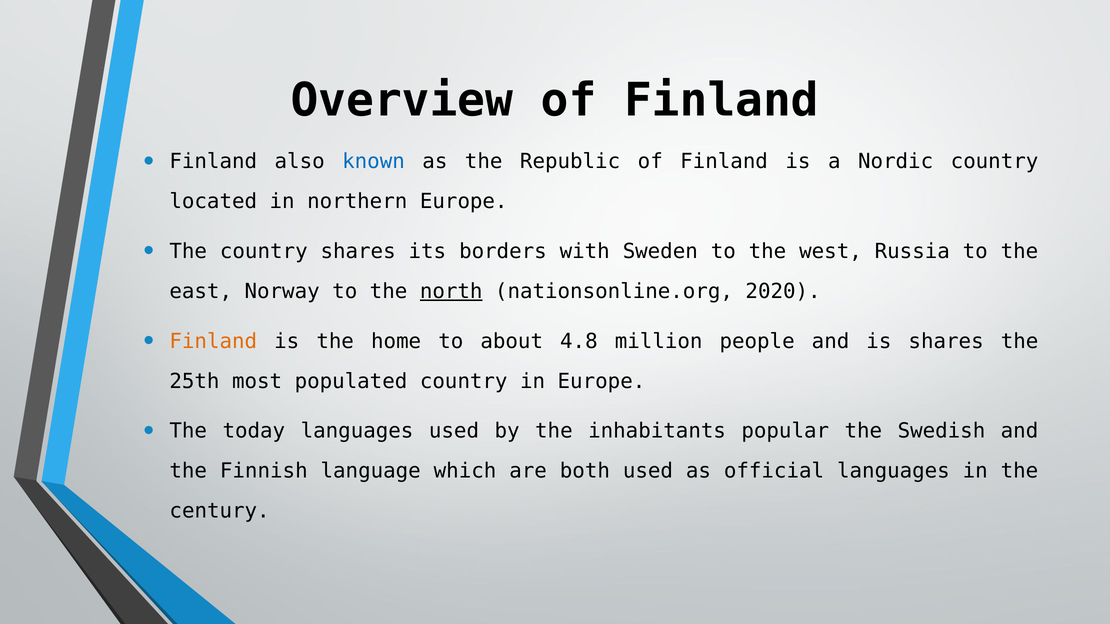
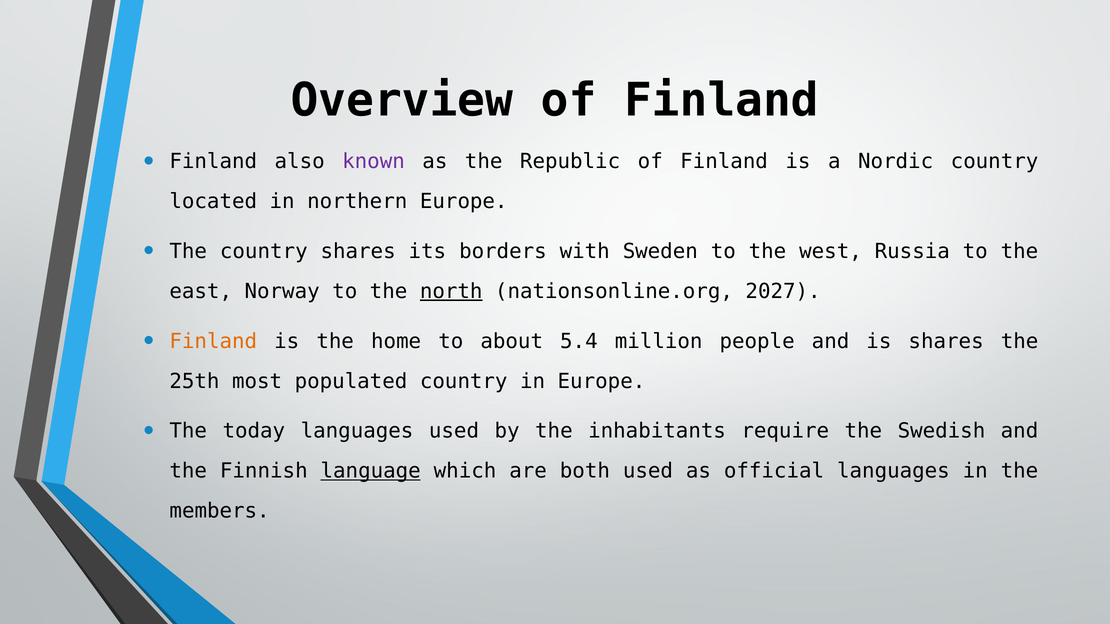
known colour: blue -> purple
2020: 2020 -> 2027
4.8: 4.8 -> 5.4
popular: popular -> require
language underline: none -> present
century: century -> members
